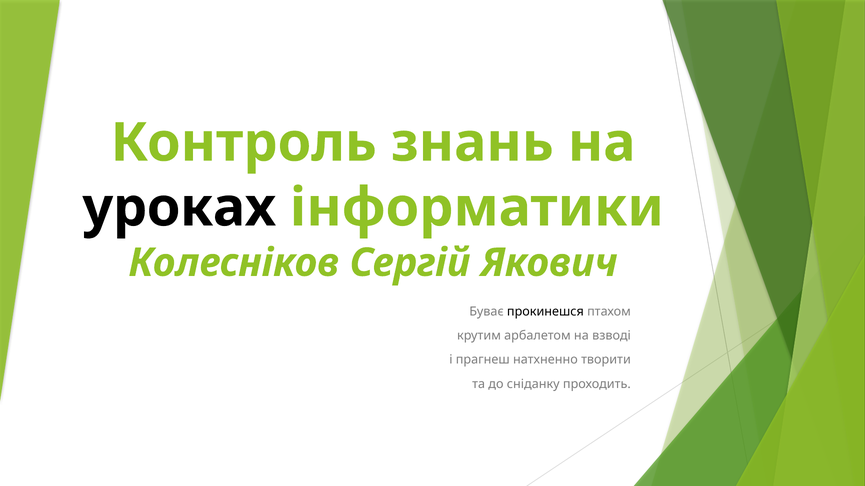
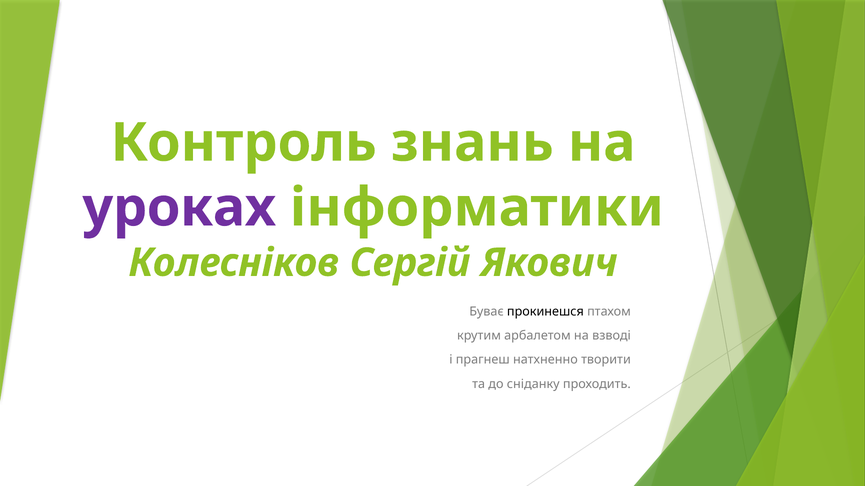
уроках colour: black -> purple
